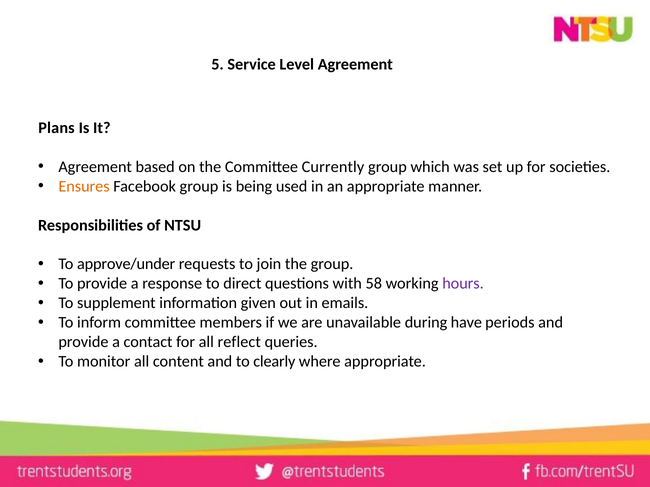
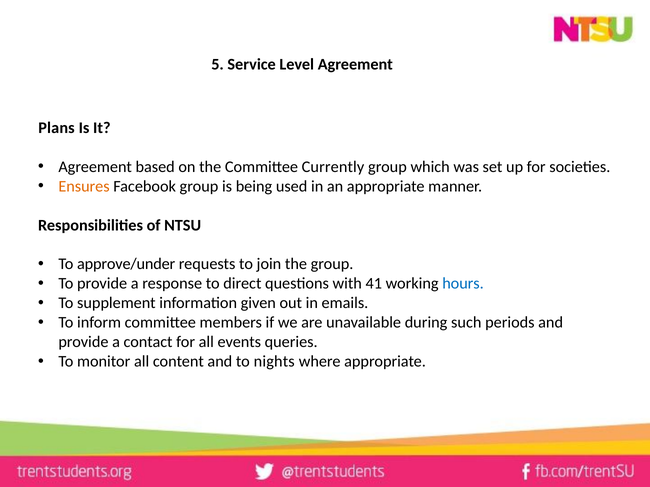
58: 58 -> 41
hours colour: purple -> blue
have: have -> such
reflect: reflect -> events
clearly: clearly -> nights
